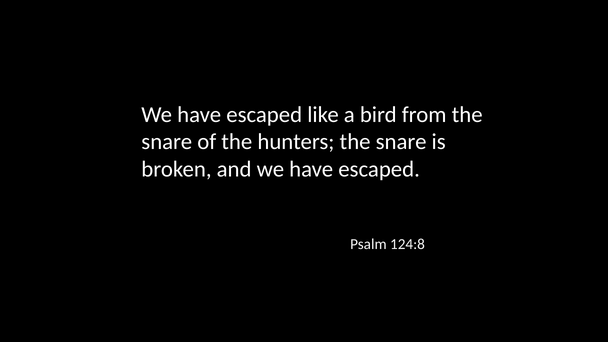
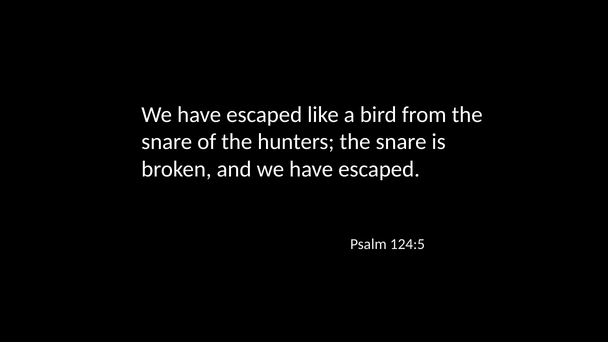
124:8: 124:8 -> 124:5
